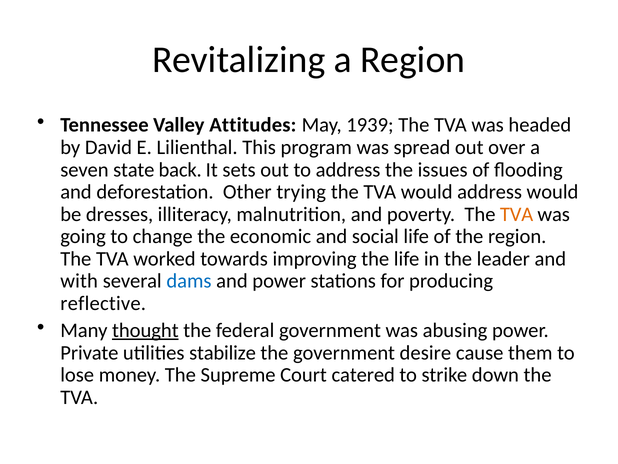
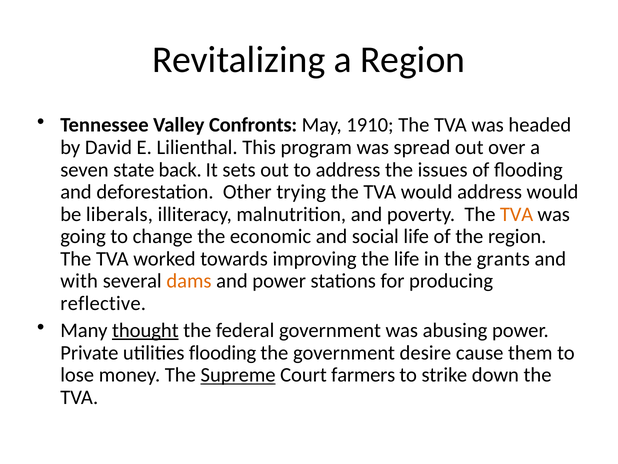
Attitudes: Attitudes -> Confronts
1939: 1939 -> 1910
dresses: dresses -> liberals
leader: leader -> grants
dams colour: blue -> orange
utilities stabilize: stabilize -> flooding
Supreme underline: none -> present
catered: catered -> farmers
